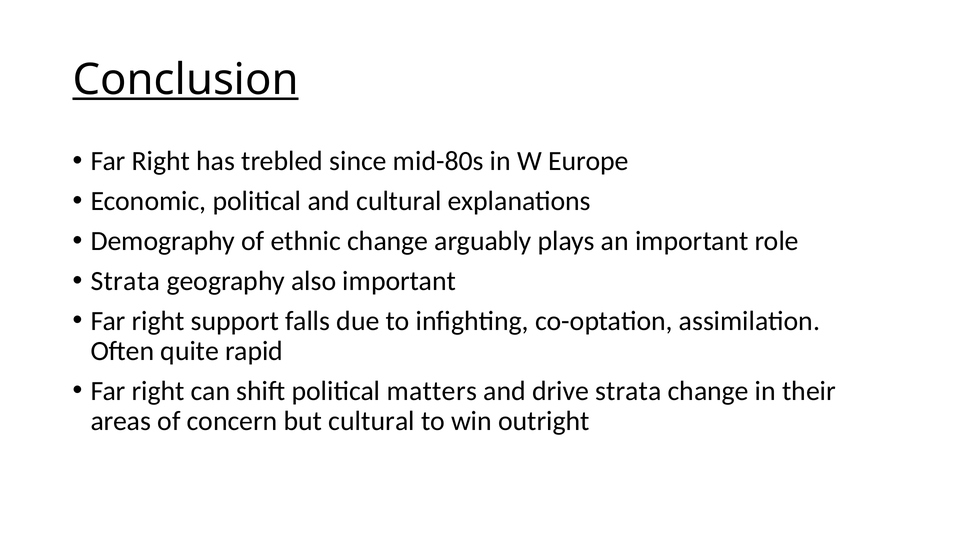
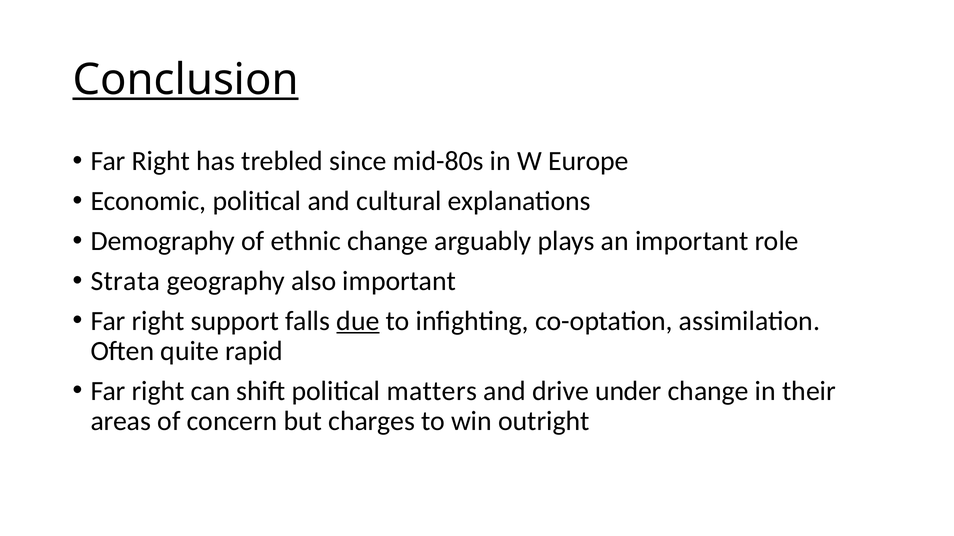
due underline: none -> present
drive strata: strata -> under
but cultural: cultural -> charges
